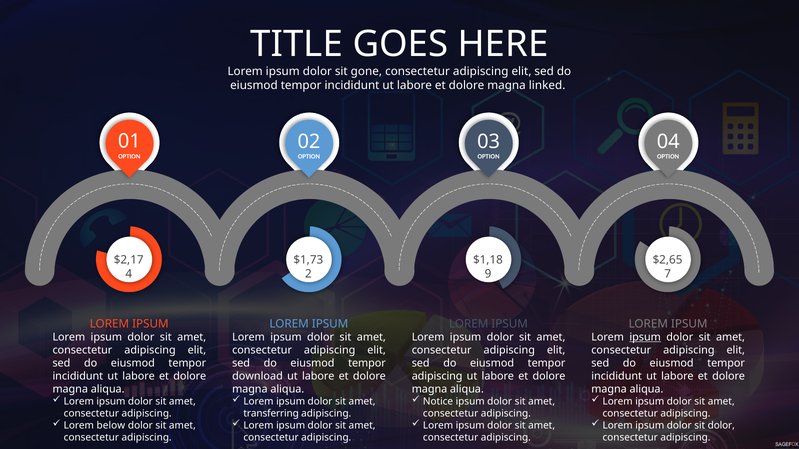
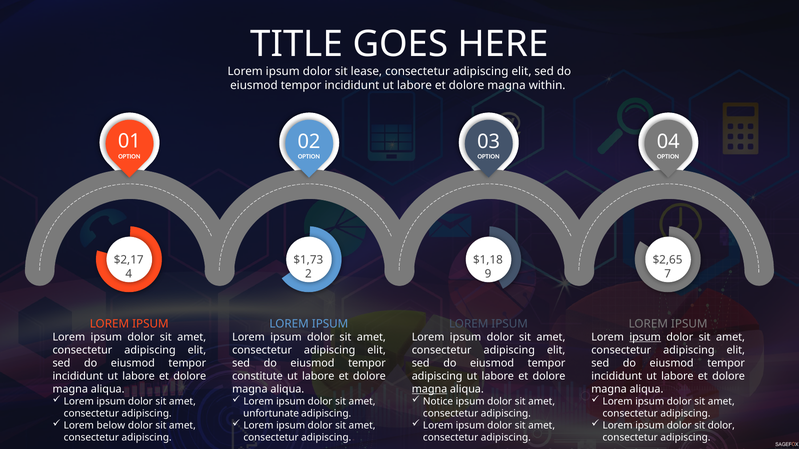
gone: gone -> lease
linked: linked -> within
download: download -> constitute
magna at (429, 390) underline: none -> present
transferring: transferring -> unfortunate
